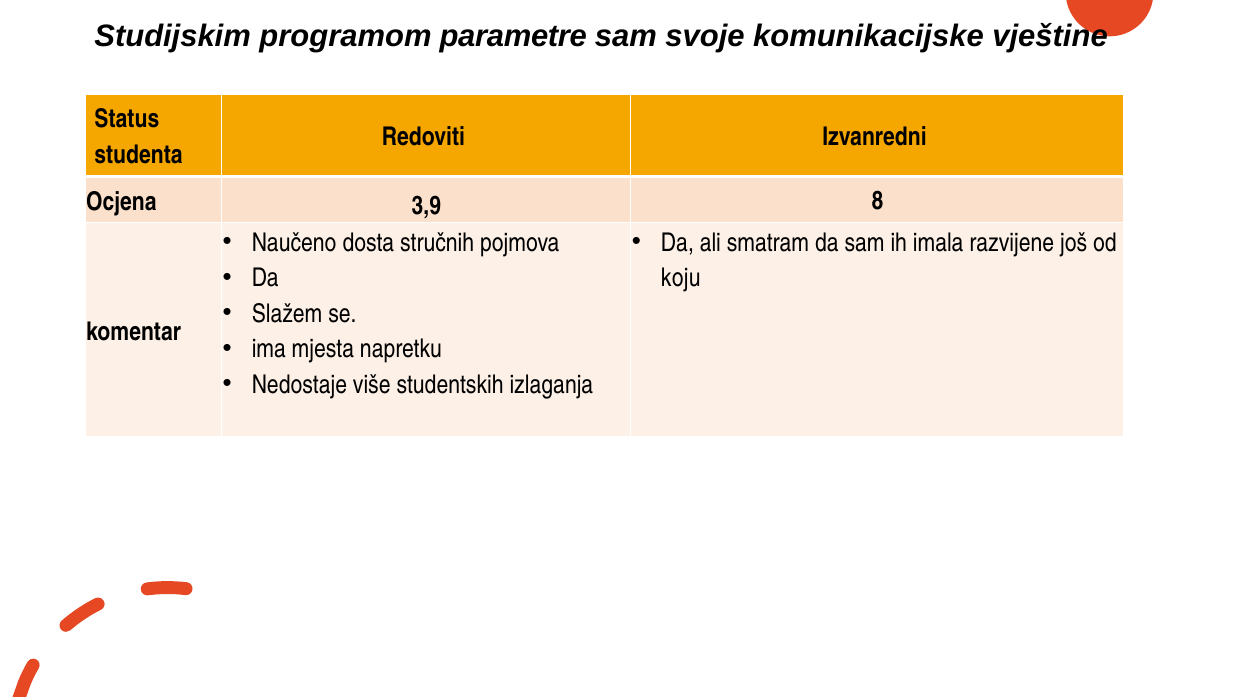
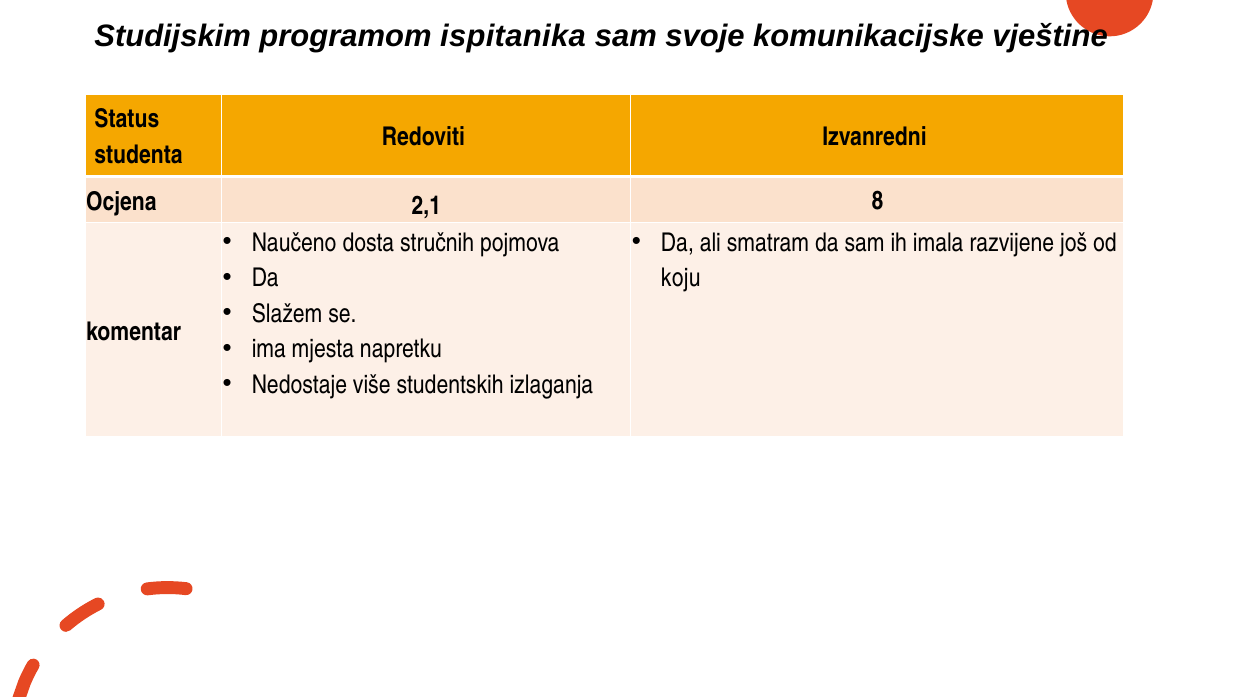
parametre: parametre -> ispitanika
3,9: 3,9 -> 2,1
